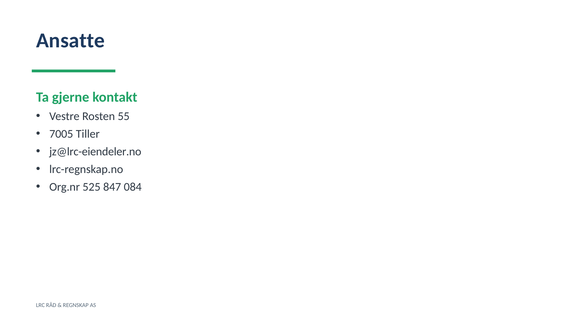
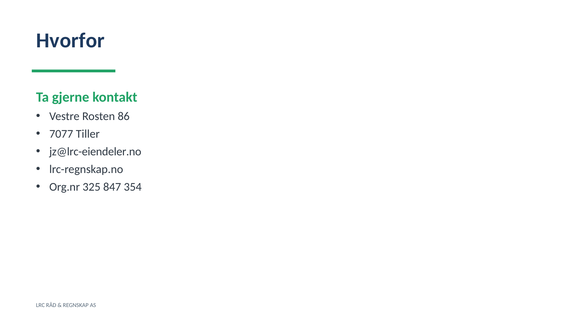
Ansatte: Ansatte -> Hvorfor
55: 55 -> 86
7005: 7005 -> 7077
525: 525 -> 325
084: 084 -> 354
